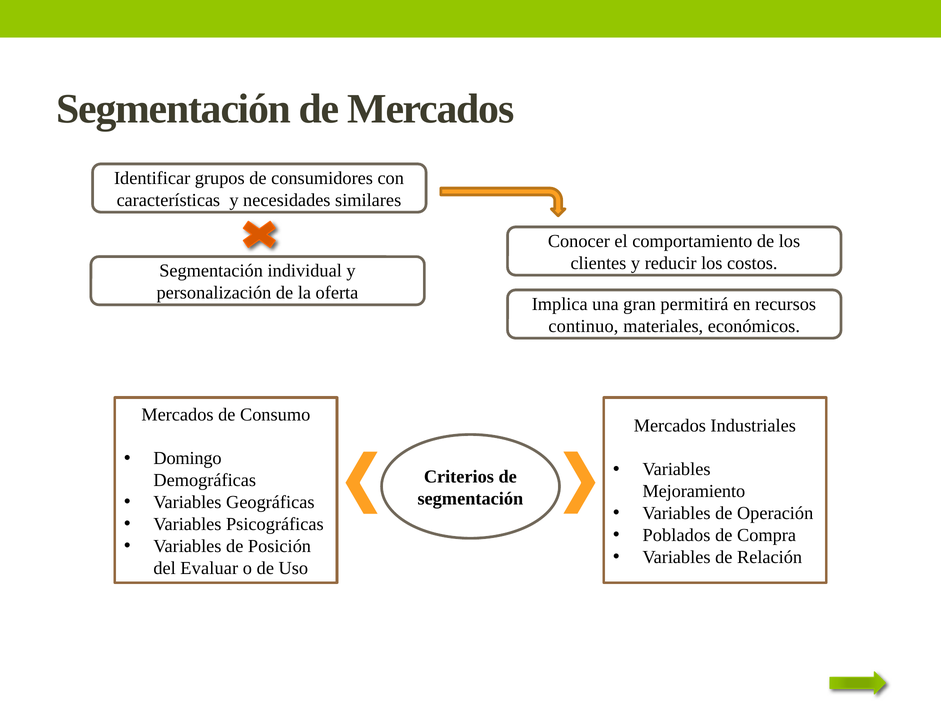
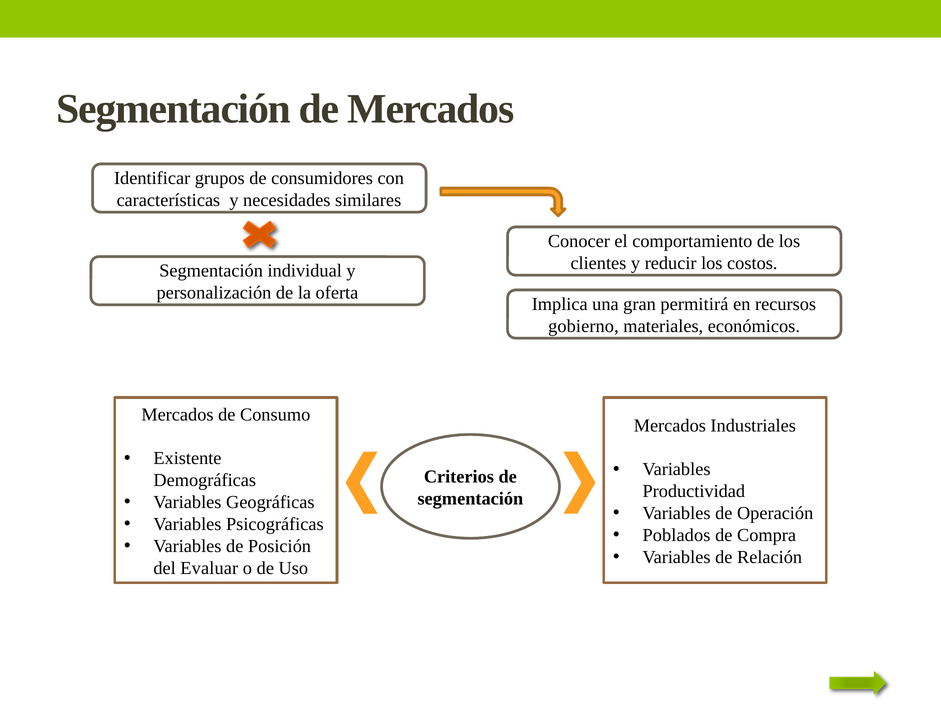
continuo: continuo -> gobierno
Domingo: Domingo -> Existente
Mejoramiento: Mejoramiento -> Productividad
